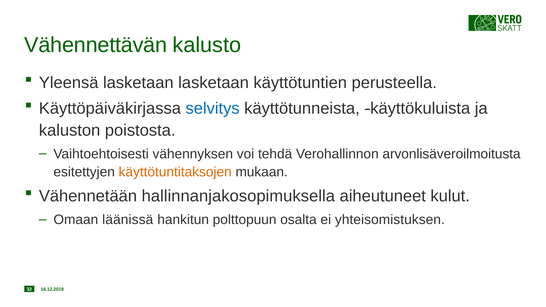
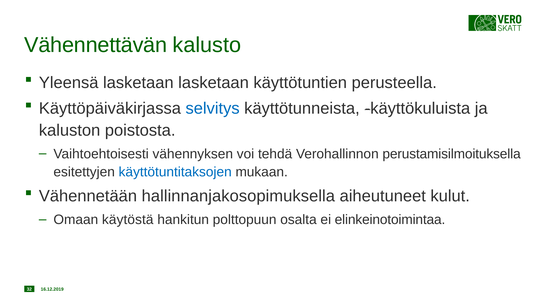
arvonlisäveroilmoitusta: arvonlisäveroilmoitusta -> perustamisilmoituksella
käyttötuntitaksojen colour: orange -> blue
läänissä: läänissä -> käytöstä
yhteisomistuksen: yhteisomistuksen -> elinkeinotoimintaa
